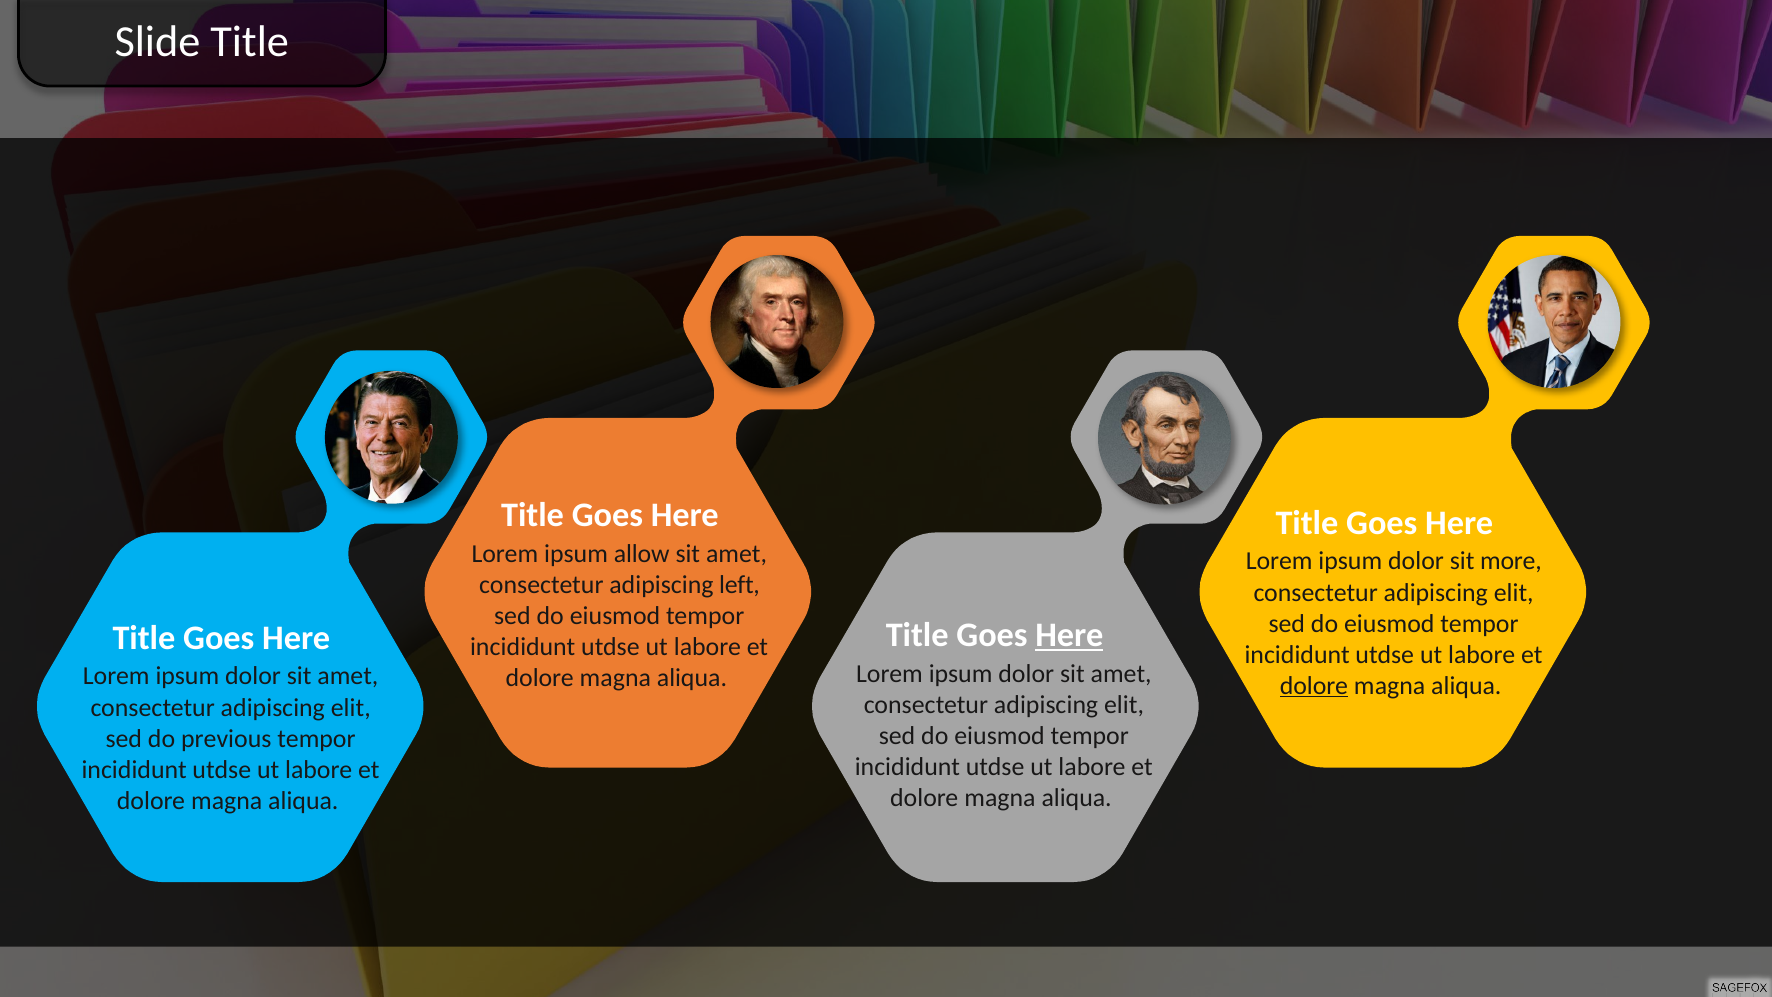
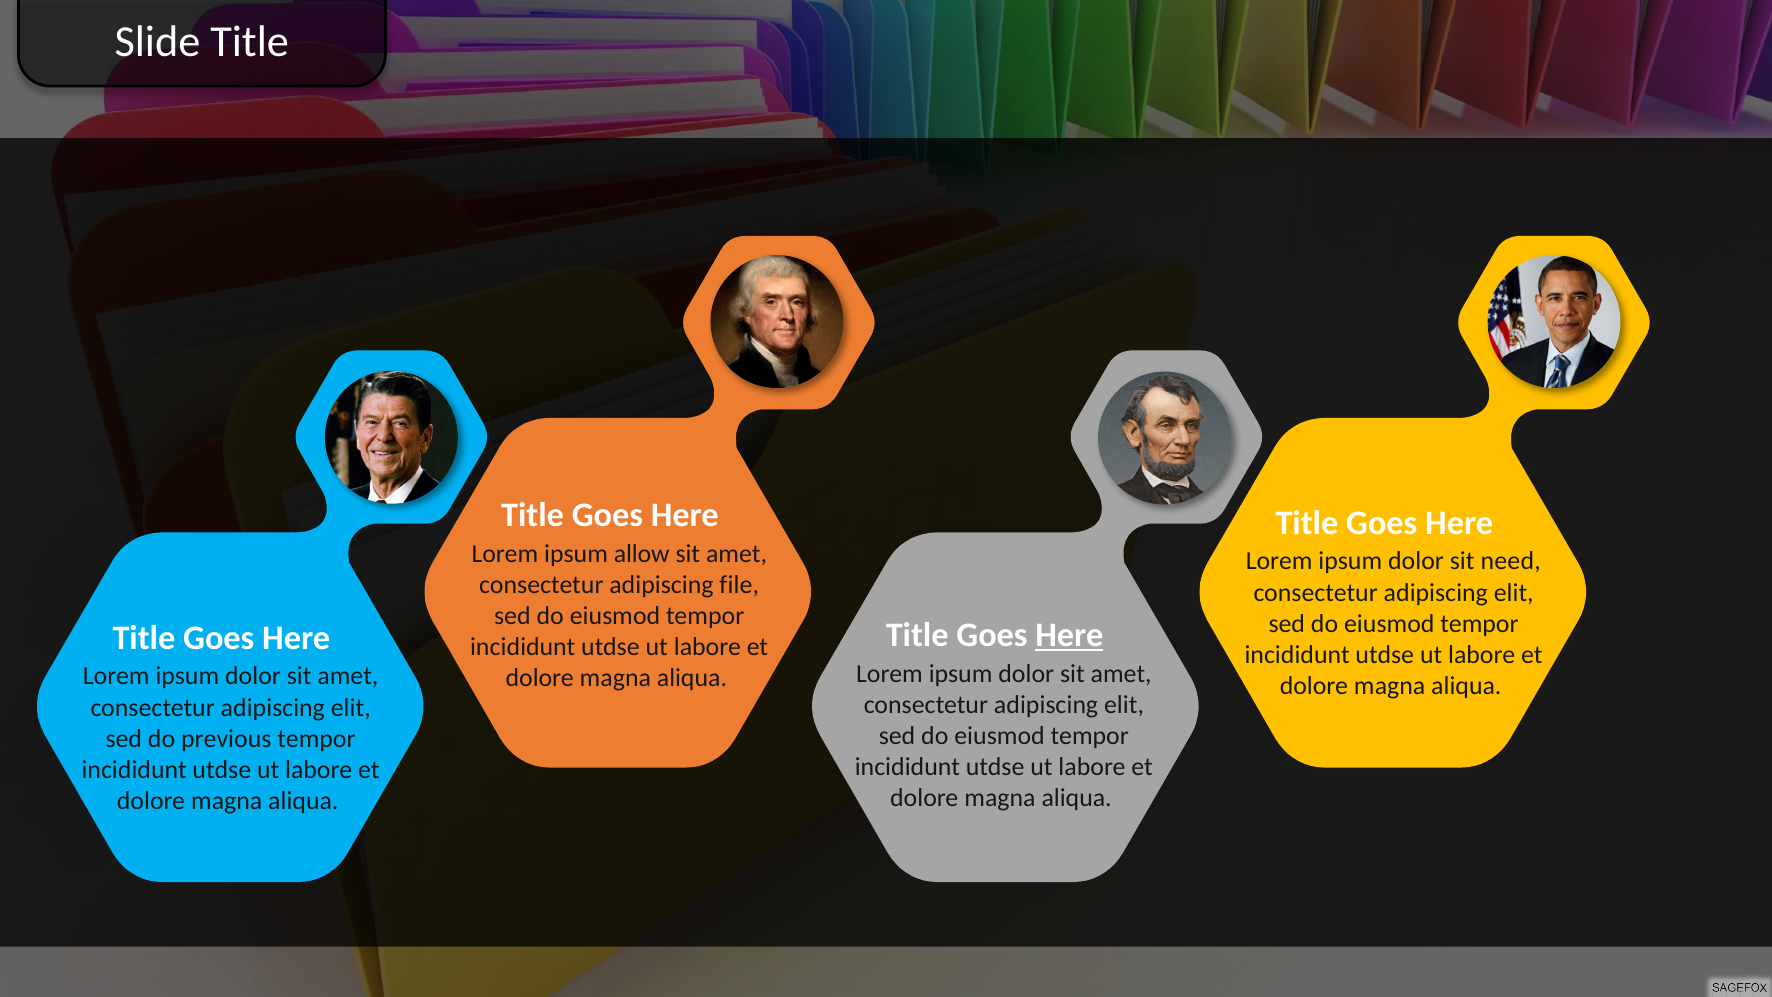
more: more -> need
left: left -> file
dolore at (1314, 685) underline: present -> none
